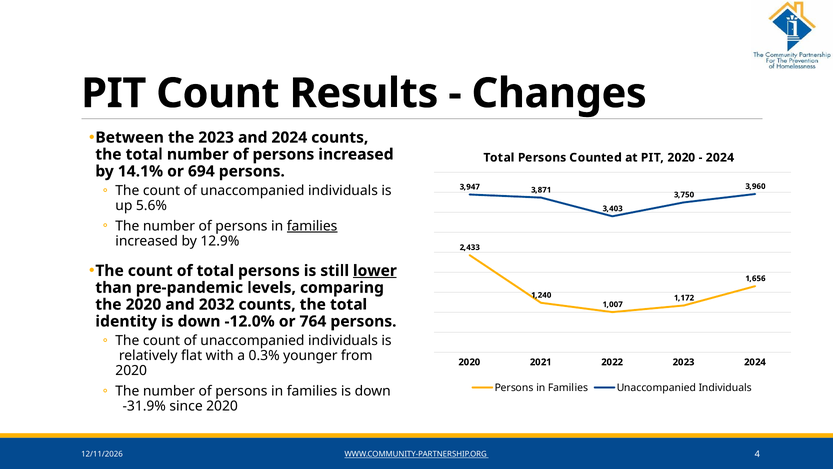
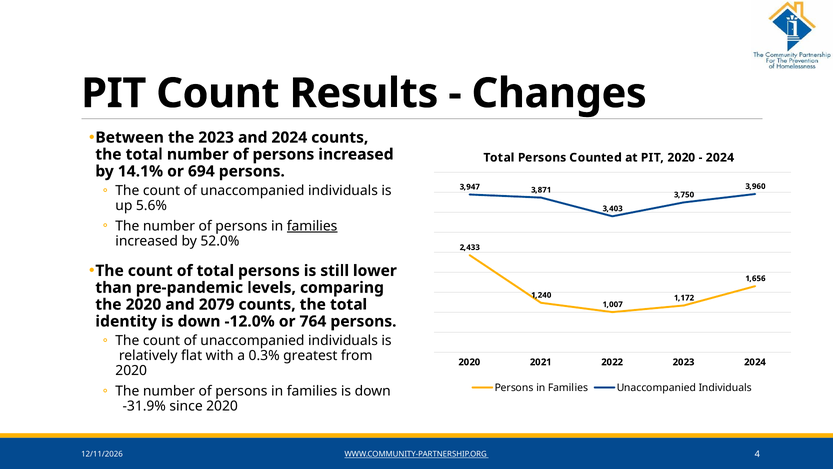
12.9%: 12.9% -> 52.0%
lower underline: present -> none
2032: 2032 -> 2079
younger: younger -> greatest
